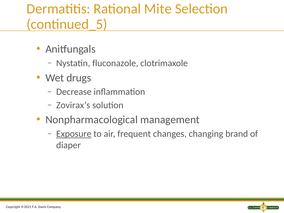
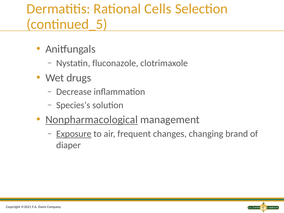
Mite: Mite -> Cells
Zovirax’s: Zovirax’s -> Species’s
Nonpharmacological underline: none -> present
